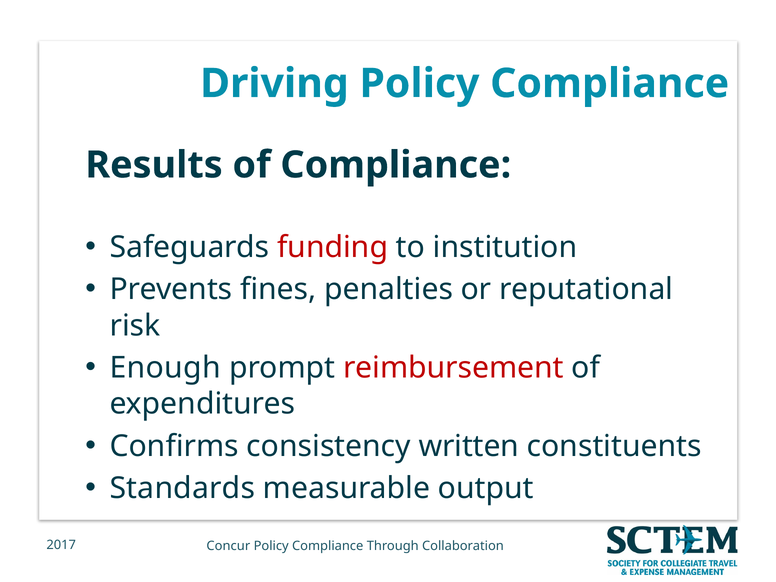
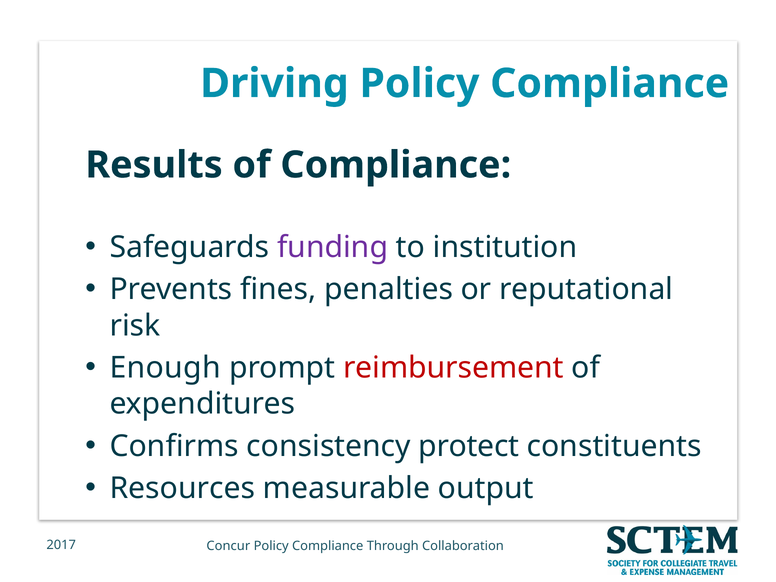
funding colour: red -> purple
written: written -> protect
Standards: Standards -> Resources
